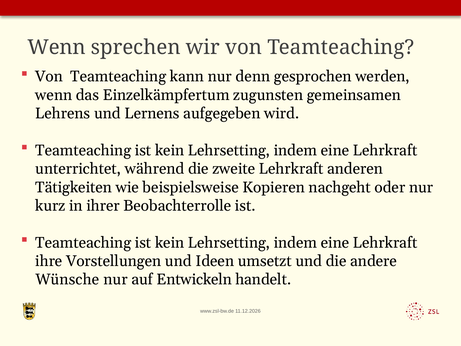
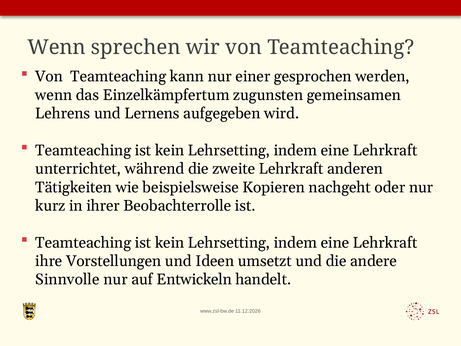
denn: denn -> einer
Wünsche: Wünsche -> Sinnvolle
